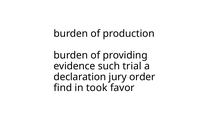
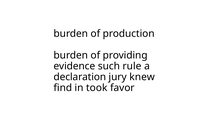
trial: trial -> rule
order: order -> knew
